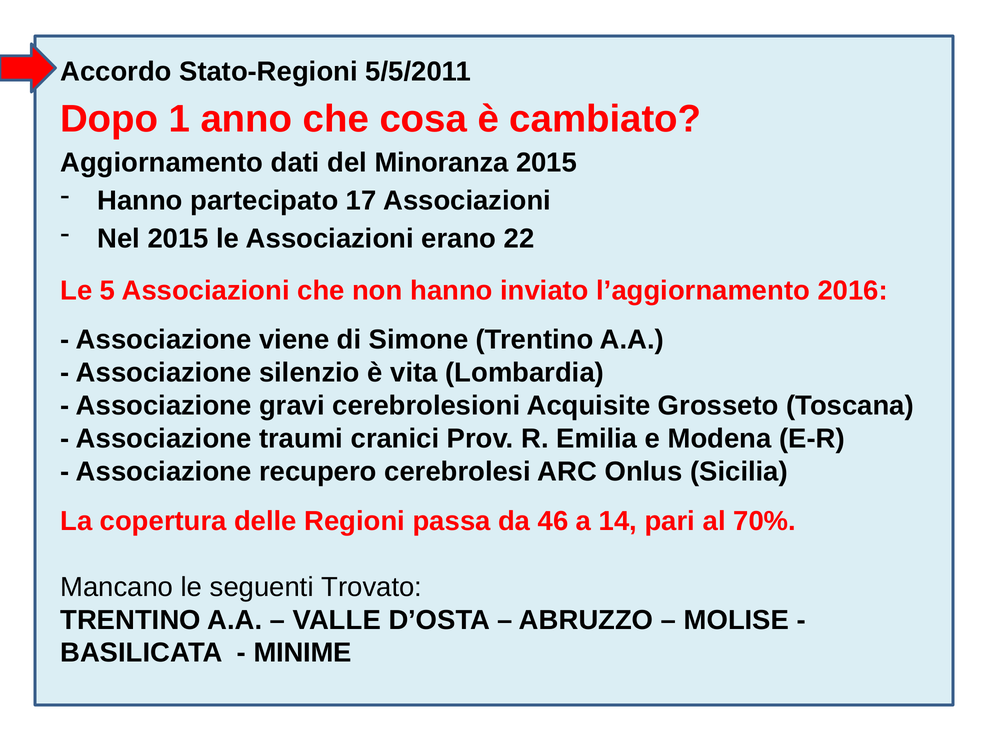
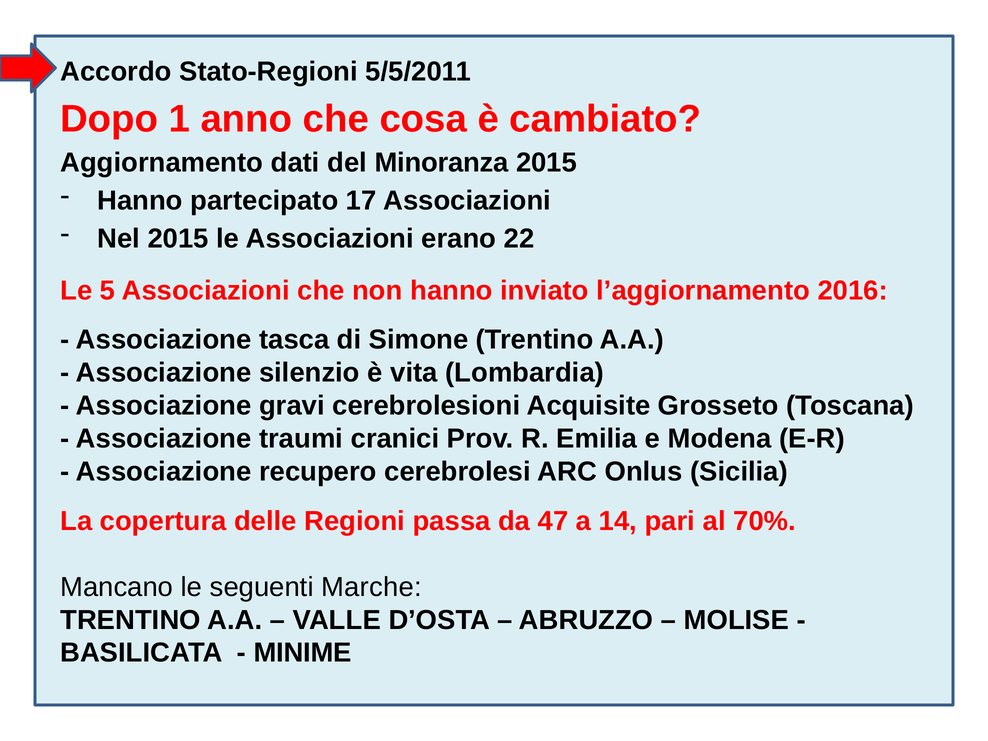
viene: viene -> tasca
46: 46 -> 47
Trovato: Trovato -> Marche
